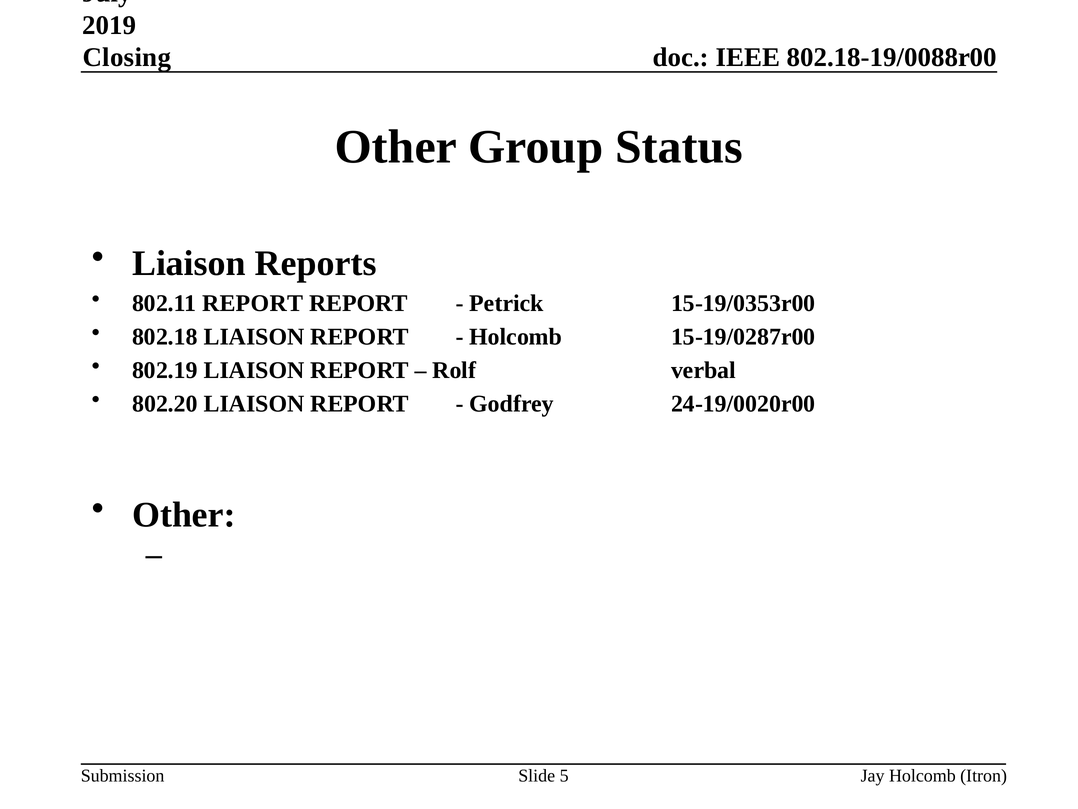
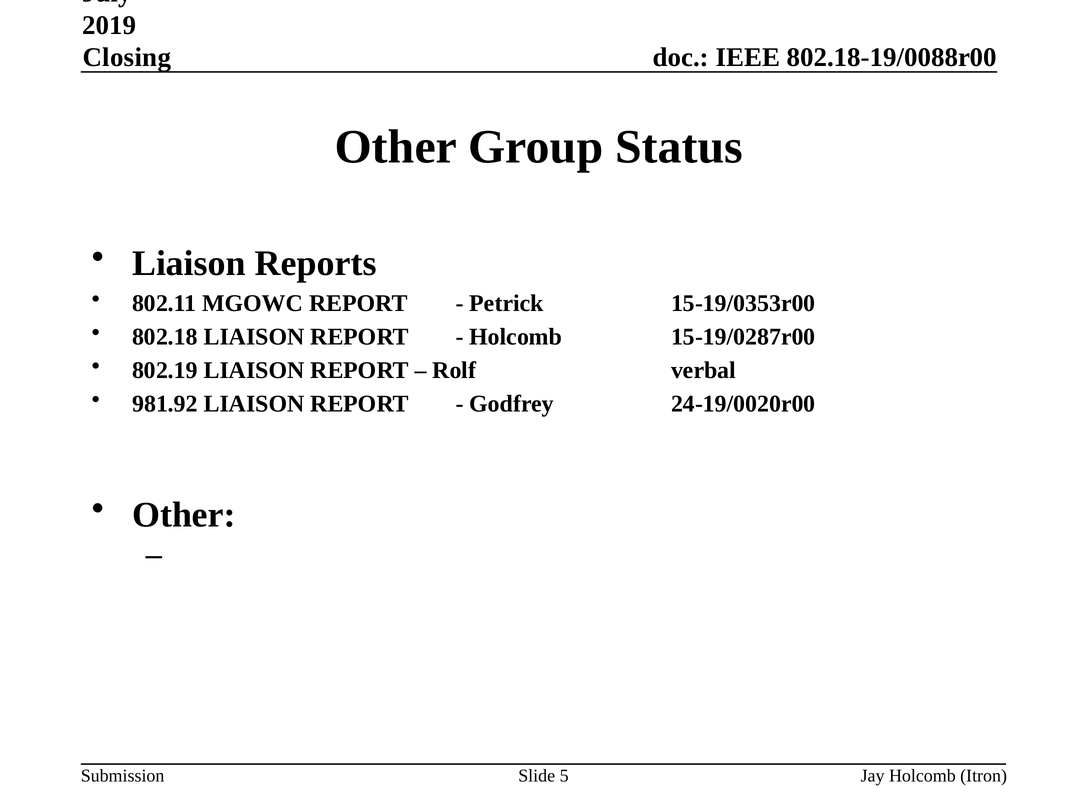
802.11 REPORT: REPORT -> MGOWC
802.20: 802.20 -> 981.92
